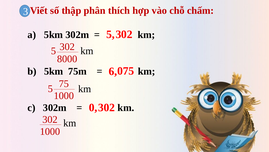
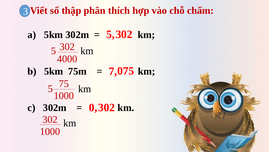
8000: 8000 -> 4000
6: 6 -> 7
